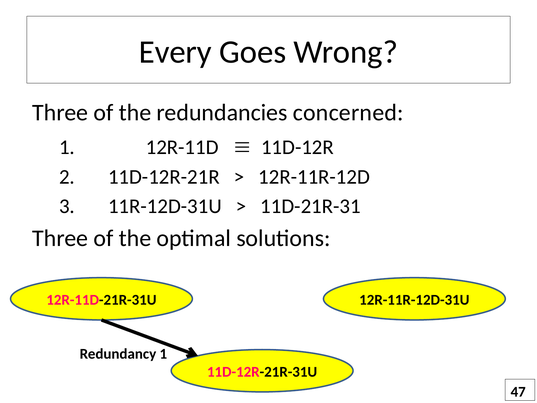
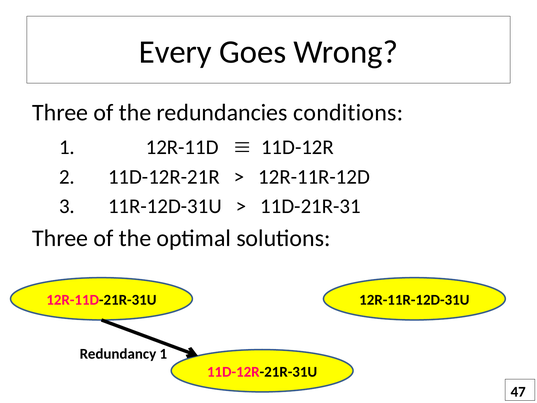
concerned: concerned -> conditions
